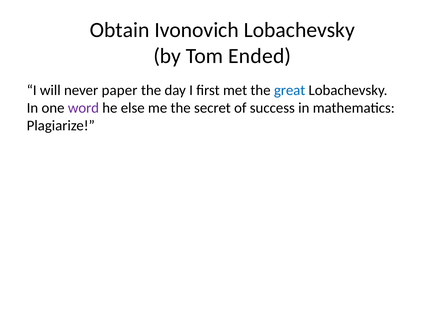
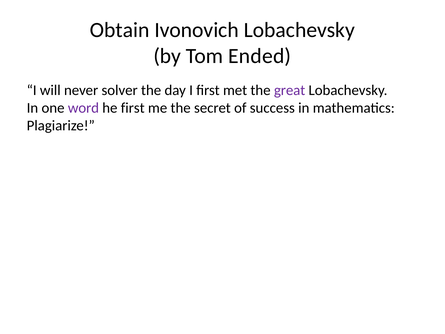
paper: paper -> solver
great colour: blue -> purple
he else: else -> first
